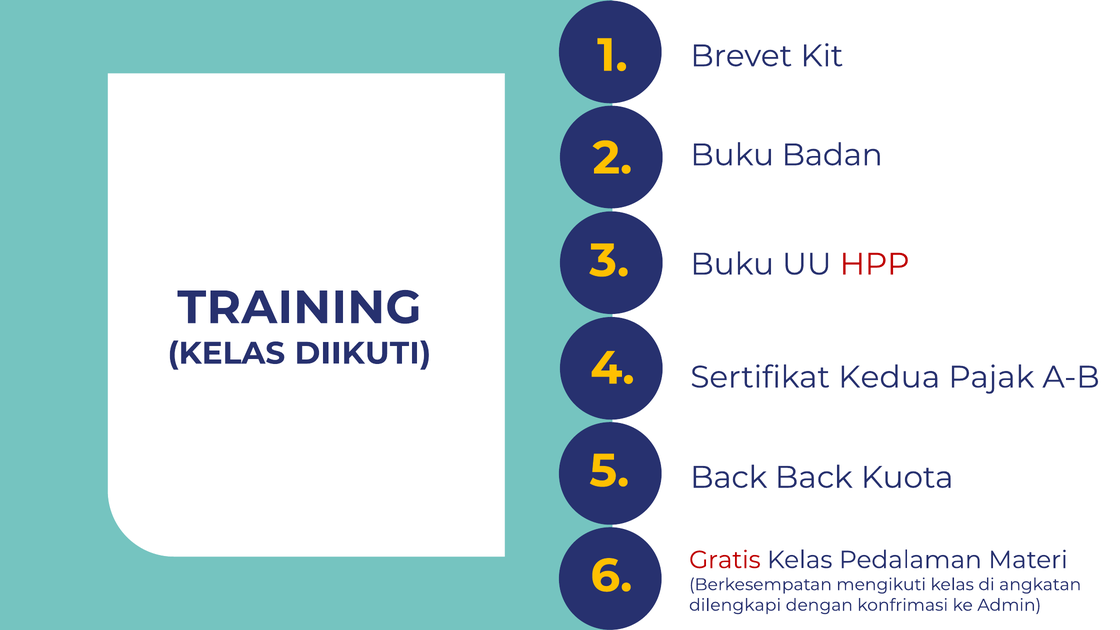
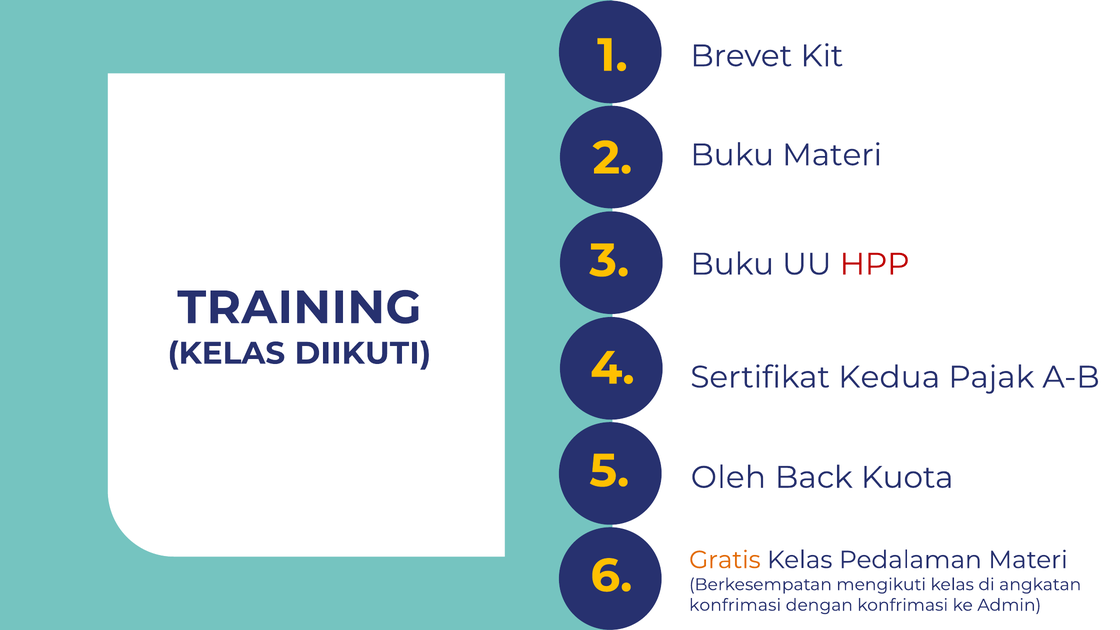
Buku Badan: Badan -> Materi
Back at (729, 478): Back -> Oleh
Gratis colour: red -> orange
dilengkapi at (735, 605): dilengkapi -> konfrimasi
